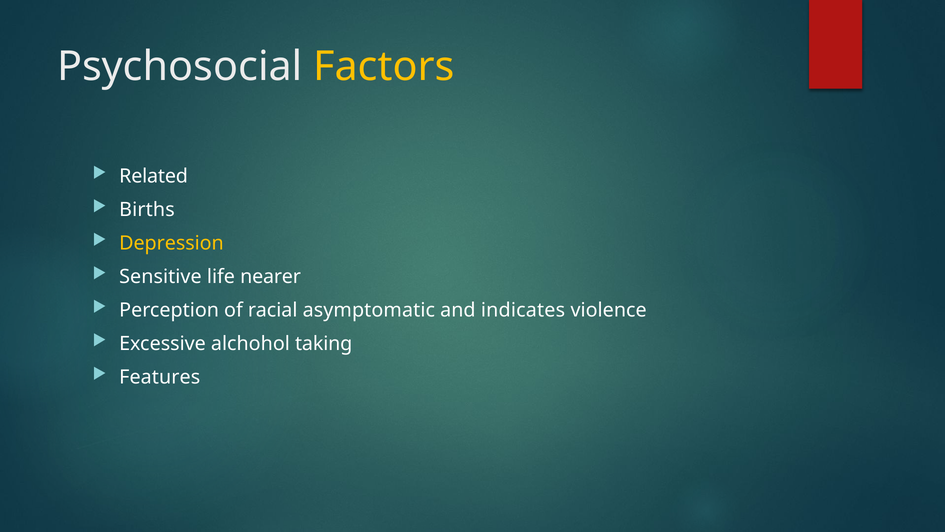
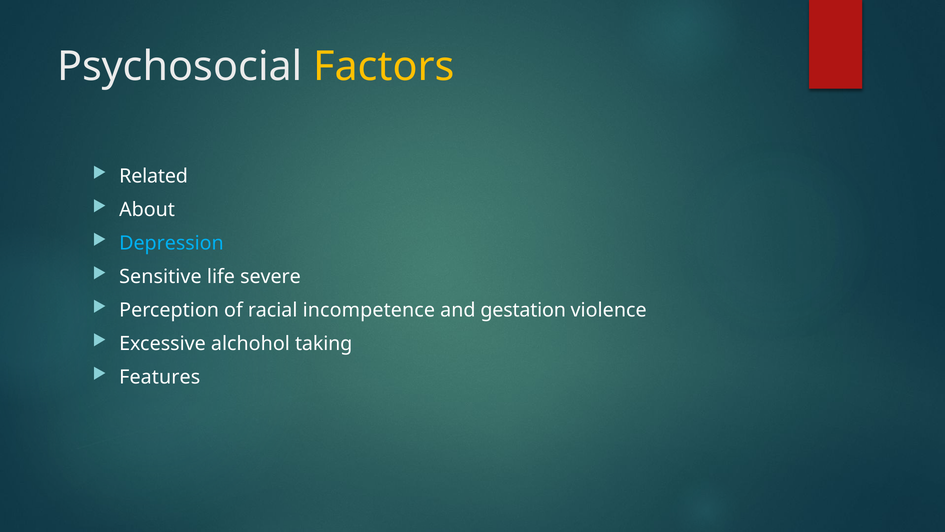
Births: Births -> About
Depression colour: yellow -> light blue
nearer: nearer -> severe
asymptomatic: asymptomatic -> incompetence
indicates: indicates -> gestation
